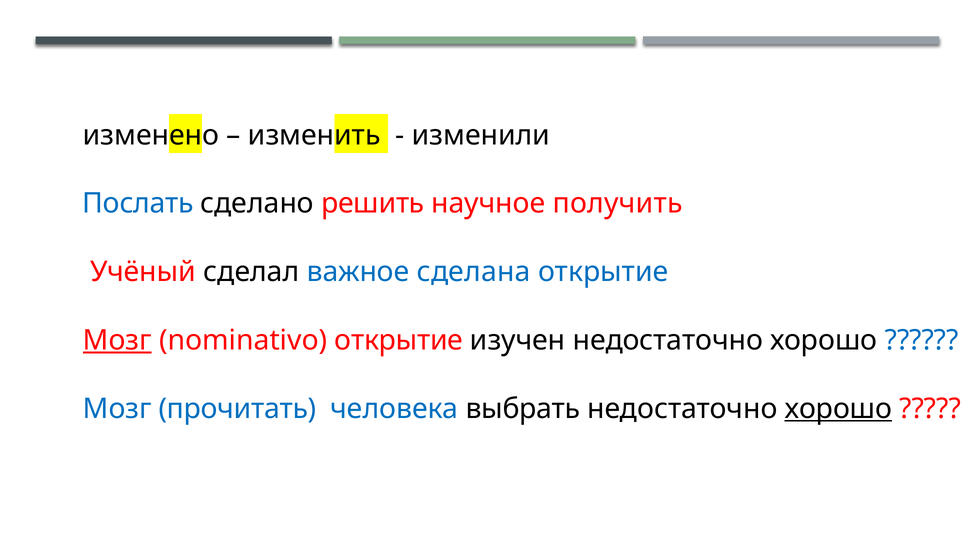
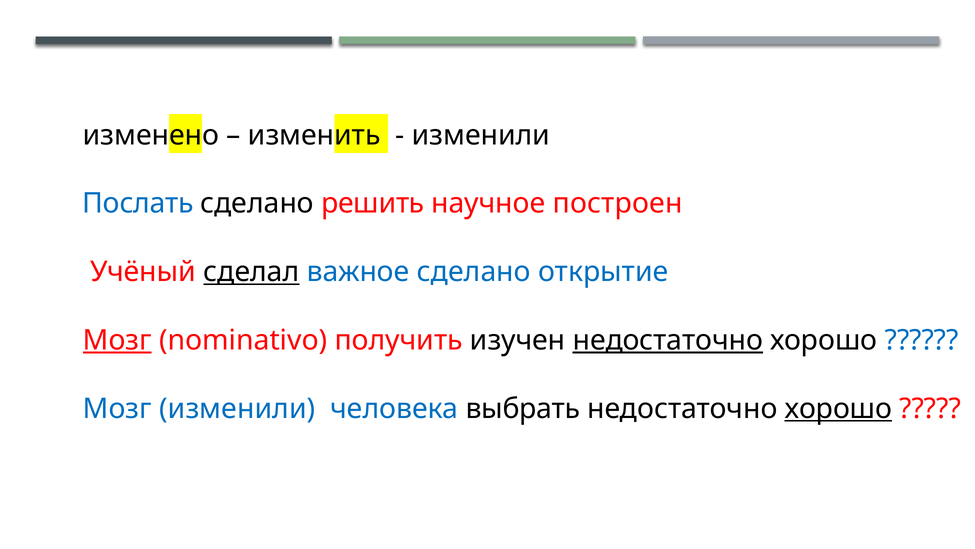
получить: получить -> построен
сделал underline: none -> present
важное сделана: сделана -> сделано
nominativo открытие: открытие -> получить
недостаточно at (668, 340) underline: none -> present
Мозг прочитать: прочитать -> изменили
